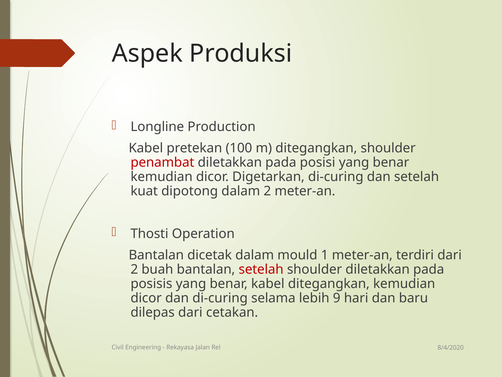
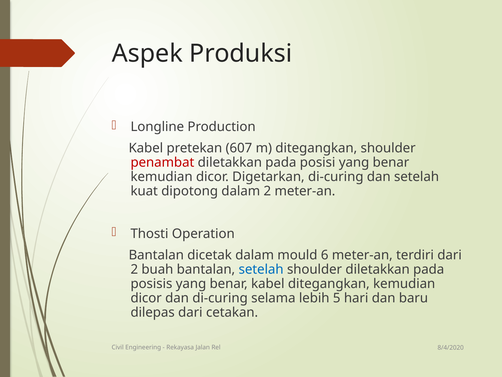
100: 100 -> 607
1: 1 -> 6
setelah at (261, 269) colour: red -> blue
9: 9 -> 5
